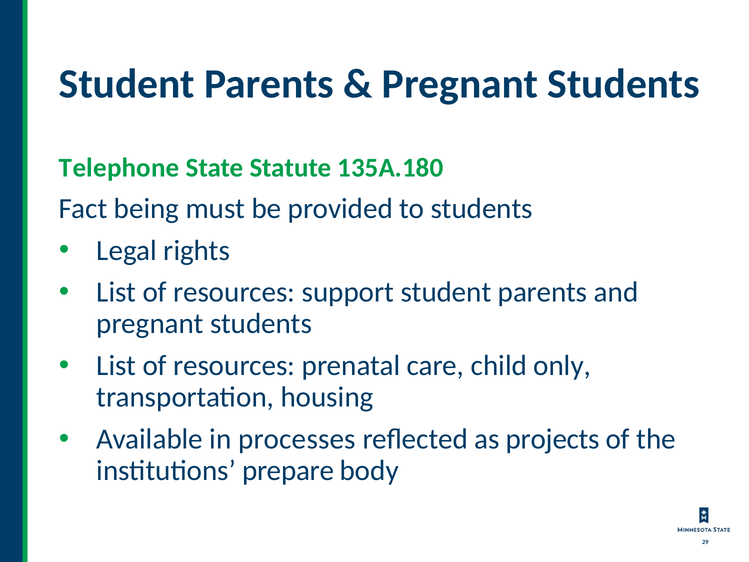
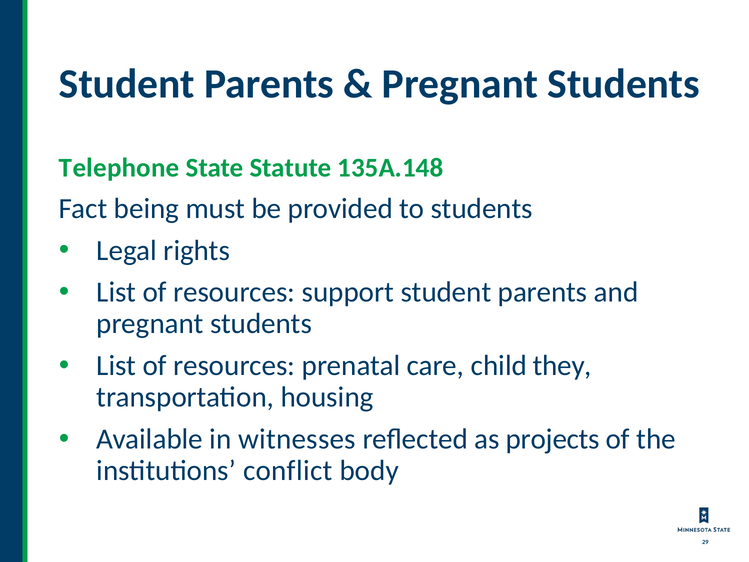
135A.180: 135A.180 -> 135A.148
only: only -> they
processes: processes -> witnesses
prepare: prepare -> conflict
